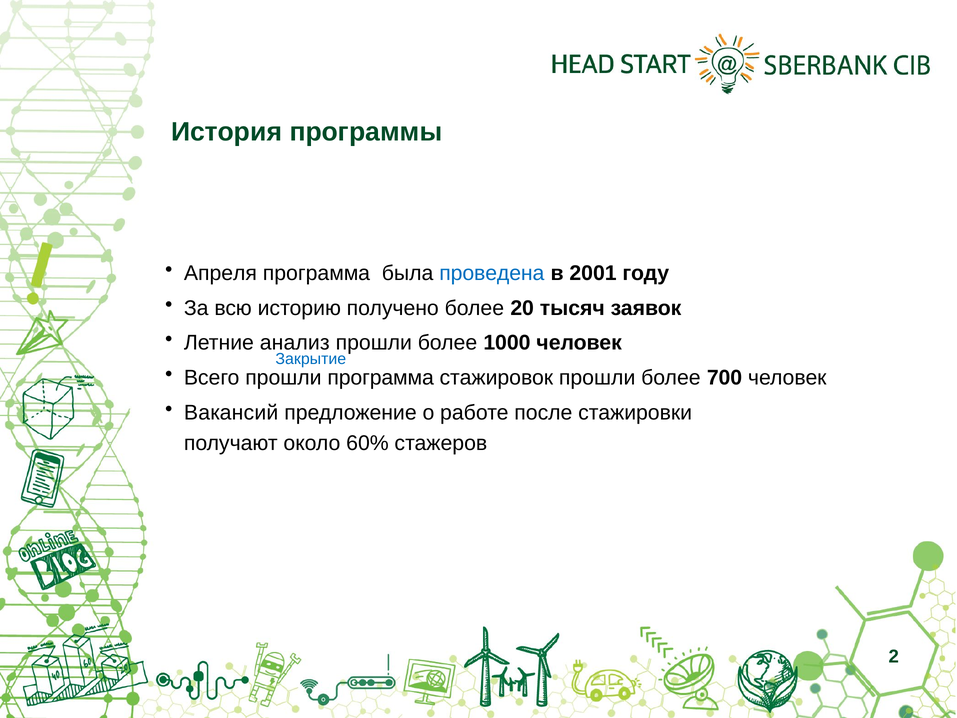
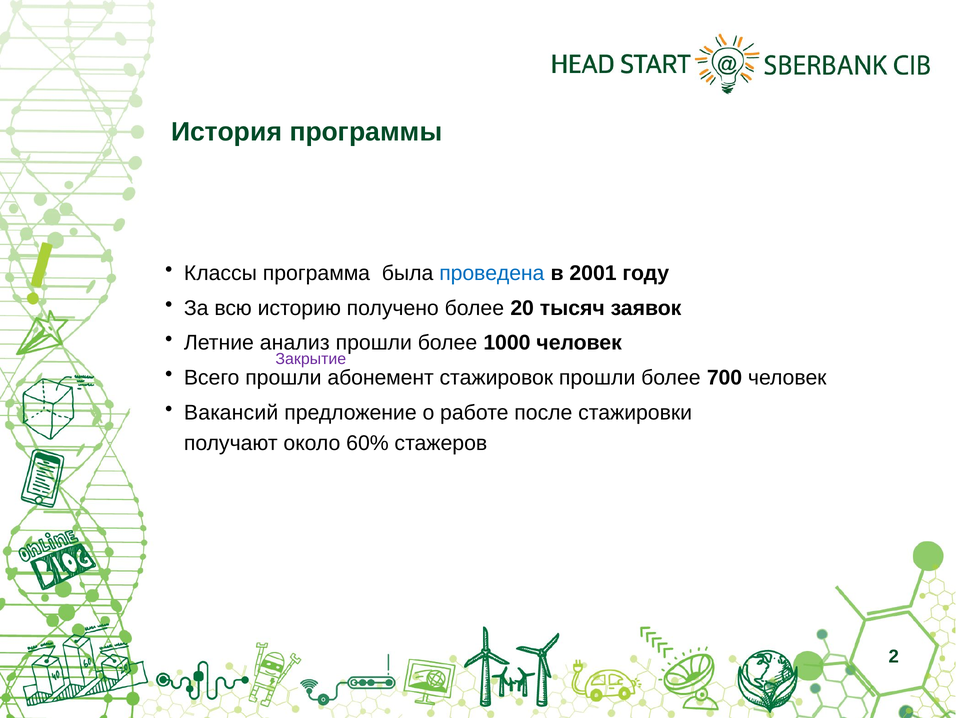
Апреля: Апреля -> Классы
Закрытие colour: blue -> purple
прошли программа: программа -> абонемент
